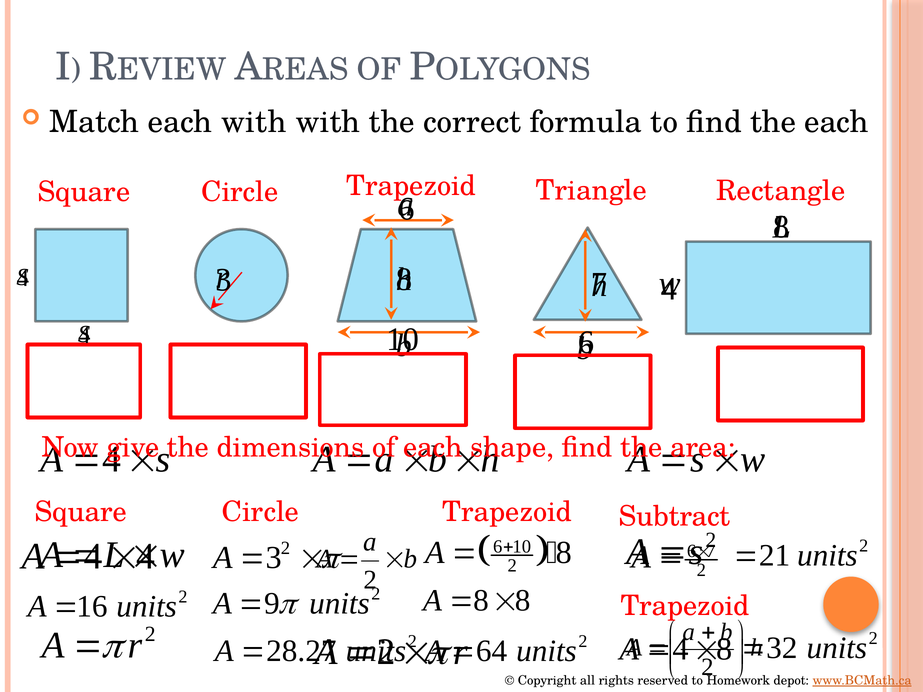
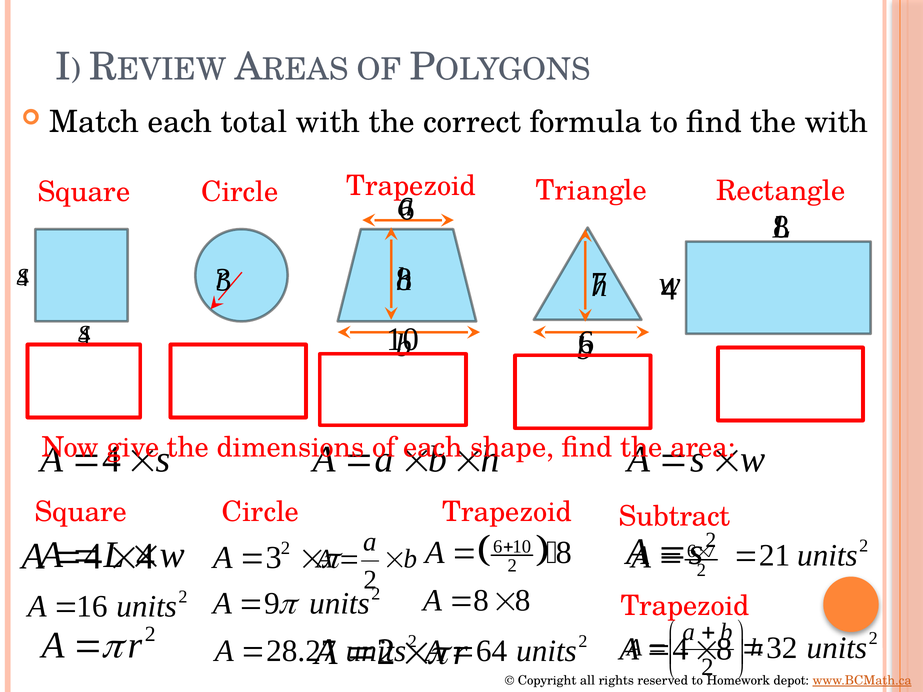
each with: with -> total
the each: each -> with
